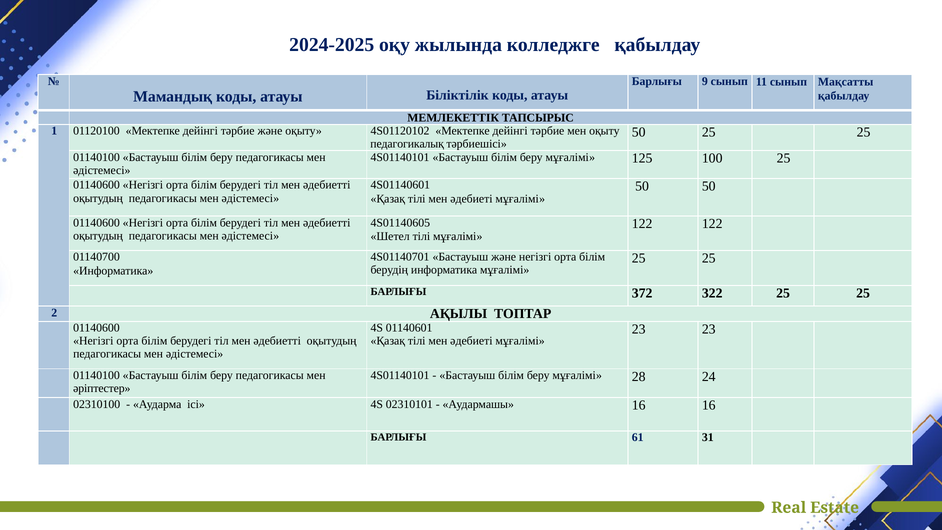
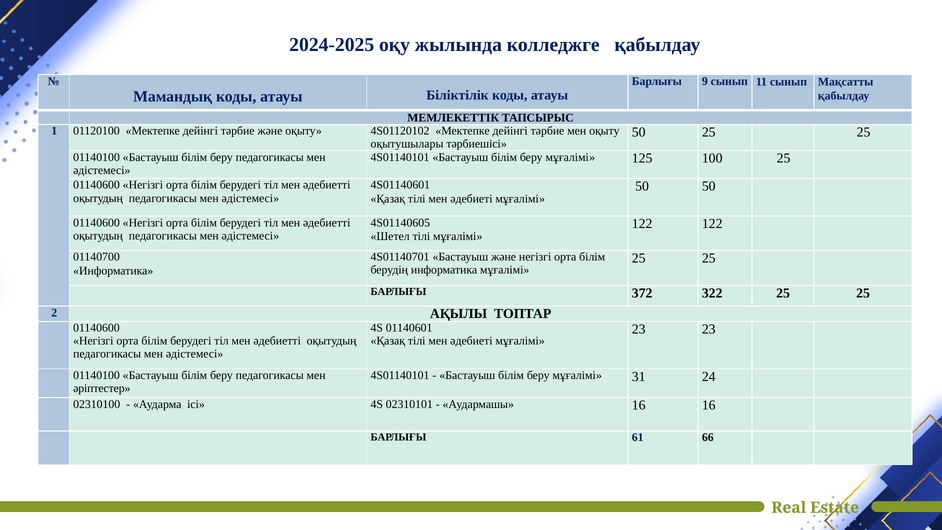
педагогикалық: педагогикалық -> оқытушылары
28: 28 -> 31
31: 31 -> 66
